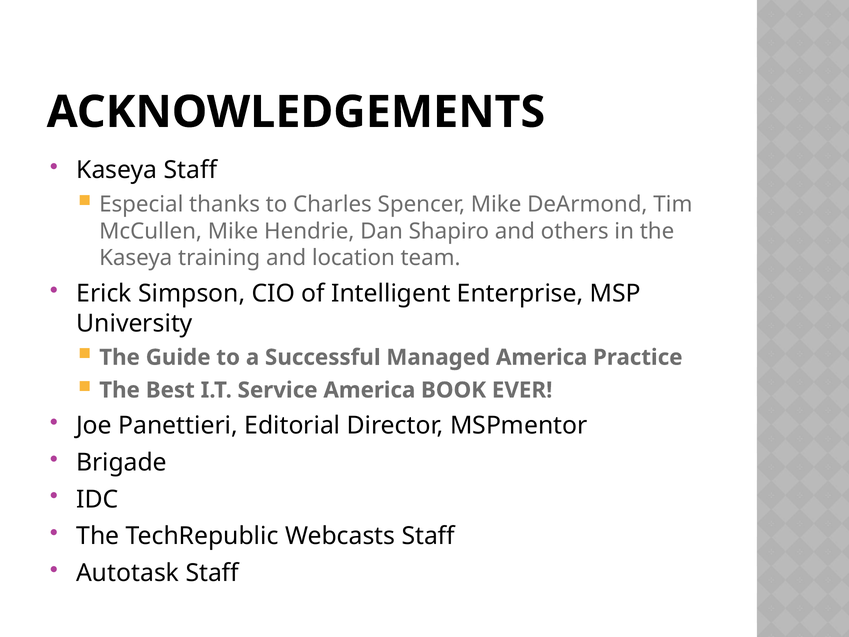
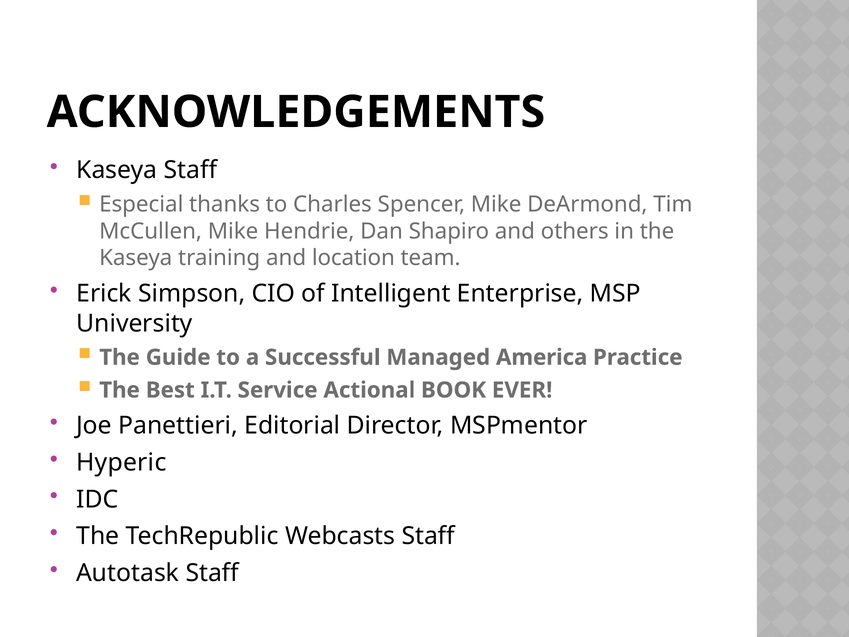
Service America: America -> Actional
Brigade: Brigade -> Hyperic
